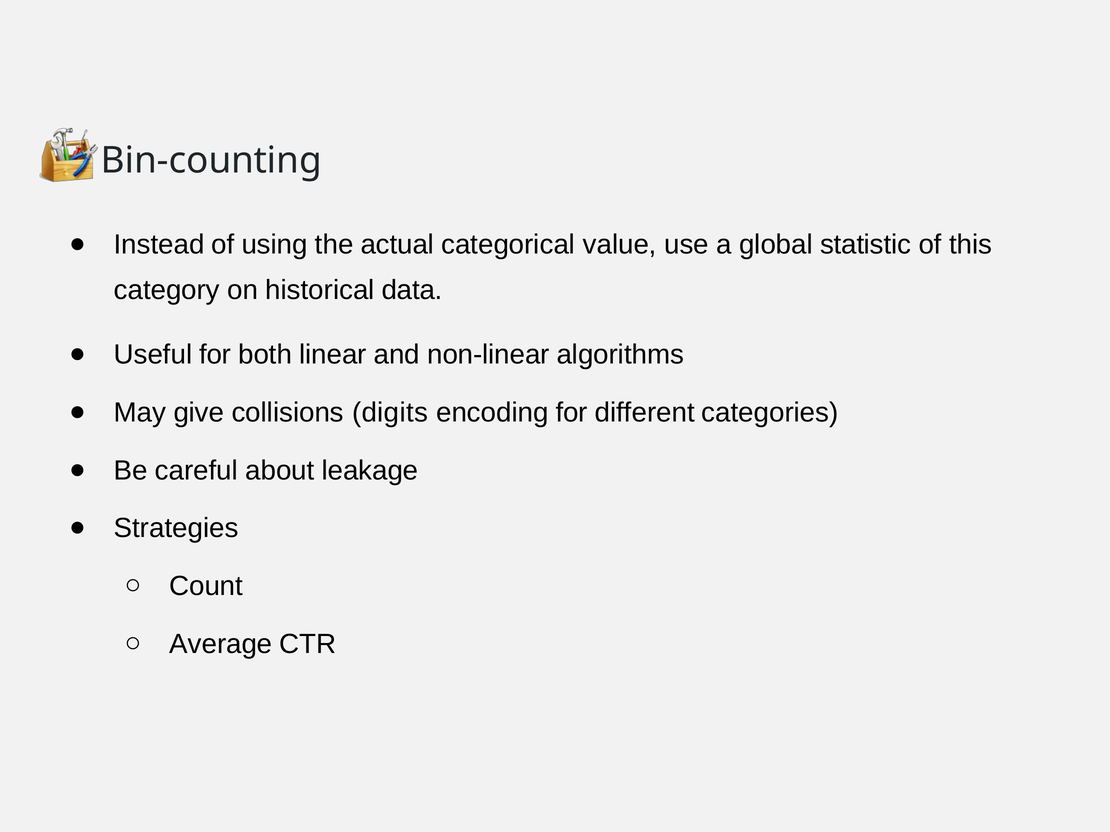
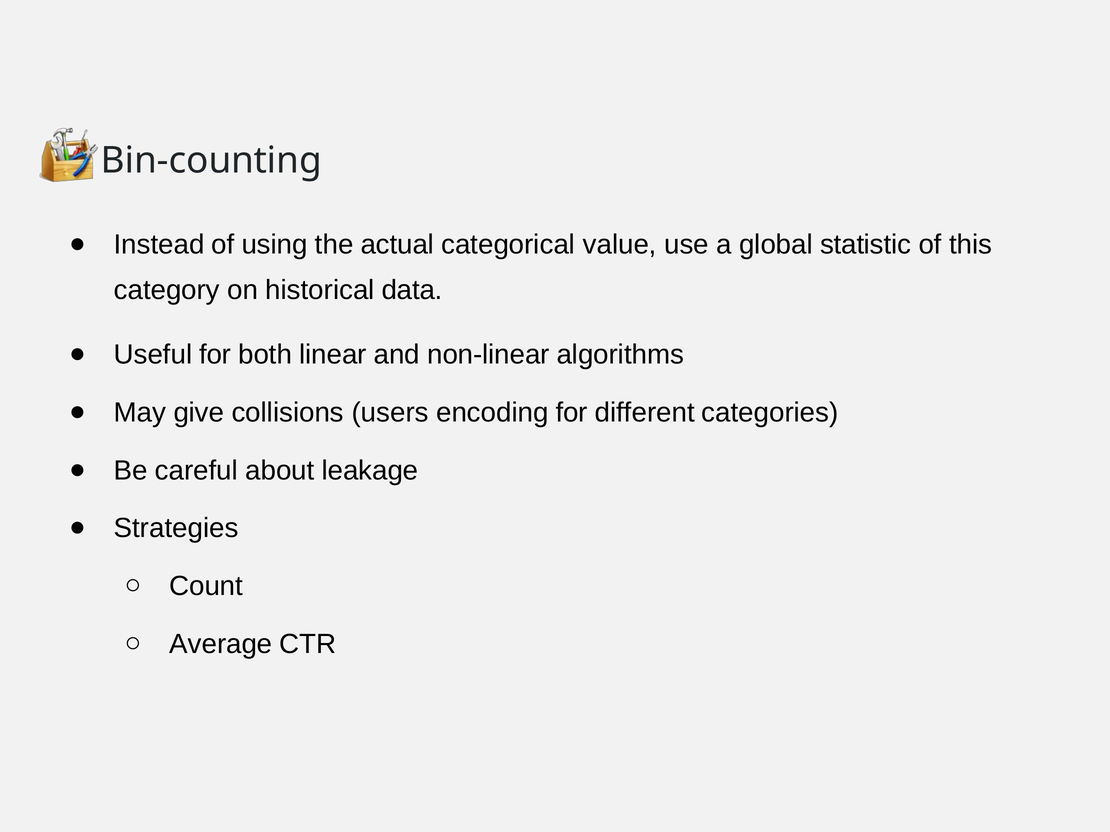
digits: digits -> users
